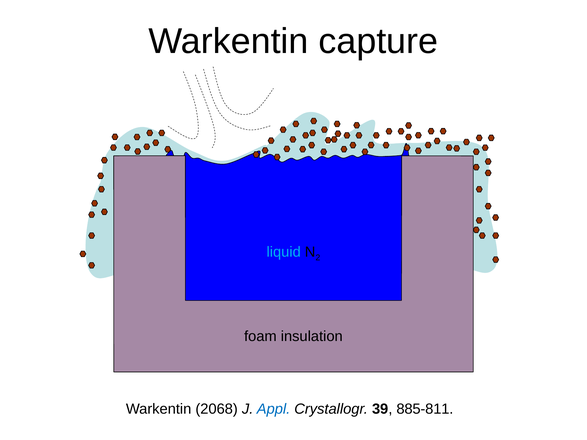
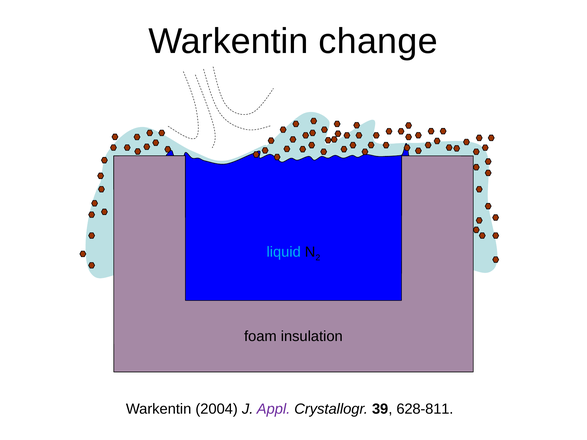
capture: capture -> change
2068: 2068 -> 2004
Appl colour: blue -> purple
885-811: 885-811 -> 628-811
